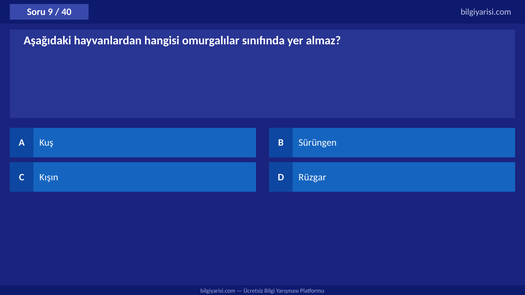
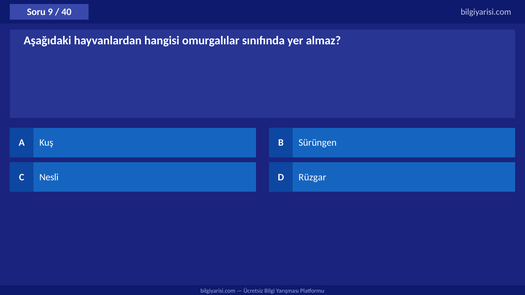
Kışın: Kışın -> Nesli
